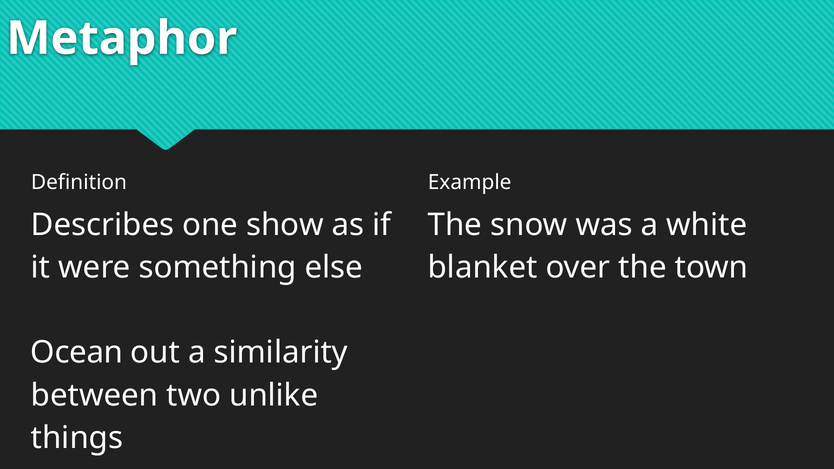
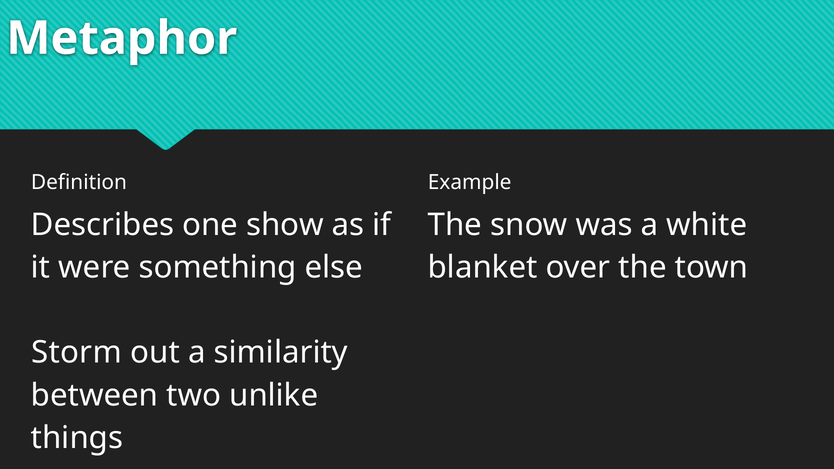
Ocean: Ocean -> Storm
